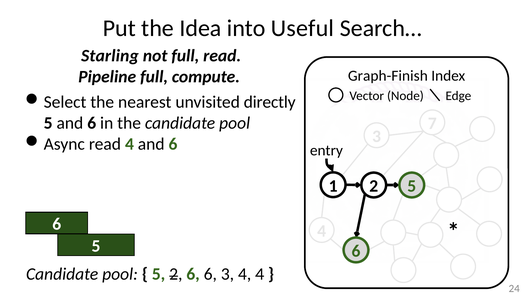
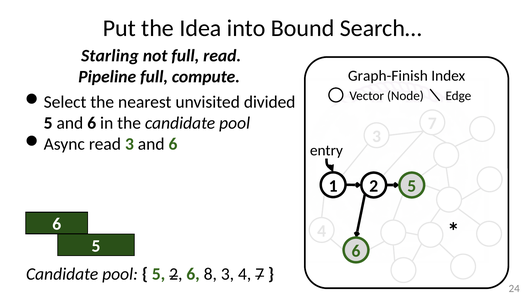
Useful: Useful -> Bound
directly: directly -> divided
read 4: 4 -> 3
6 6: 6 -> 8
4 at (260, 274): 4 -> 7
